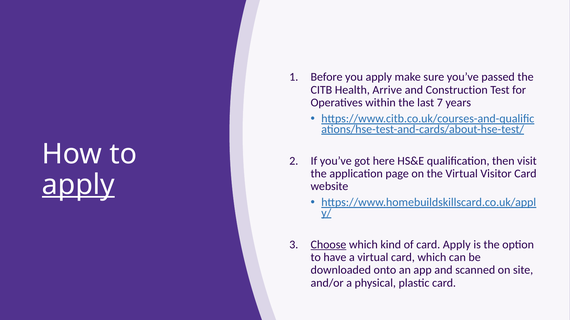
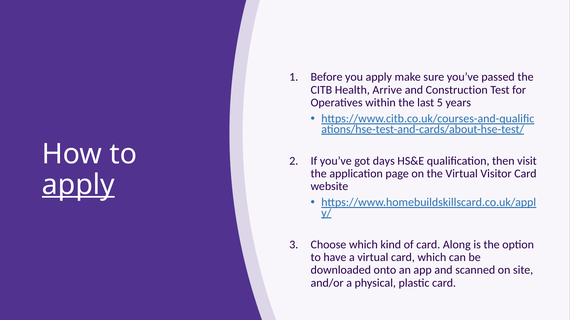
7: 7 -> 5
here: here -> days
Choose underline: present -> none
card Apply: Apply -> Along
